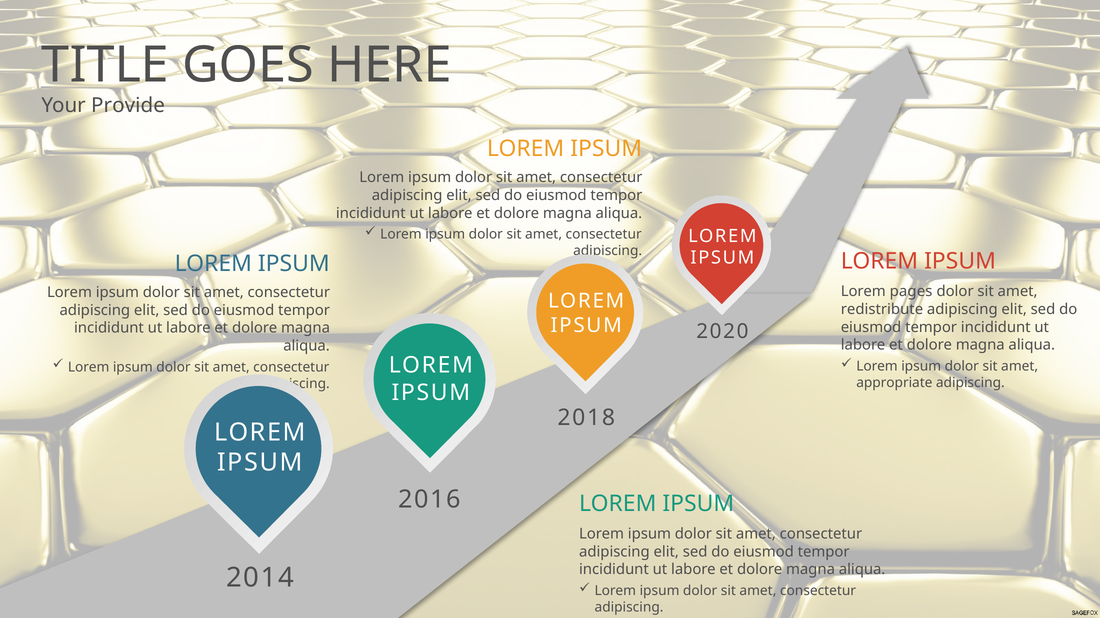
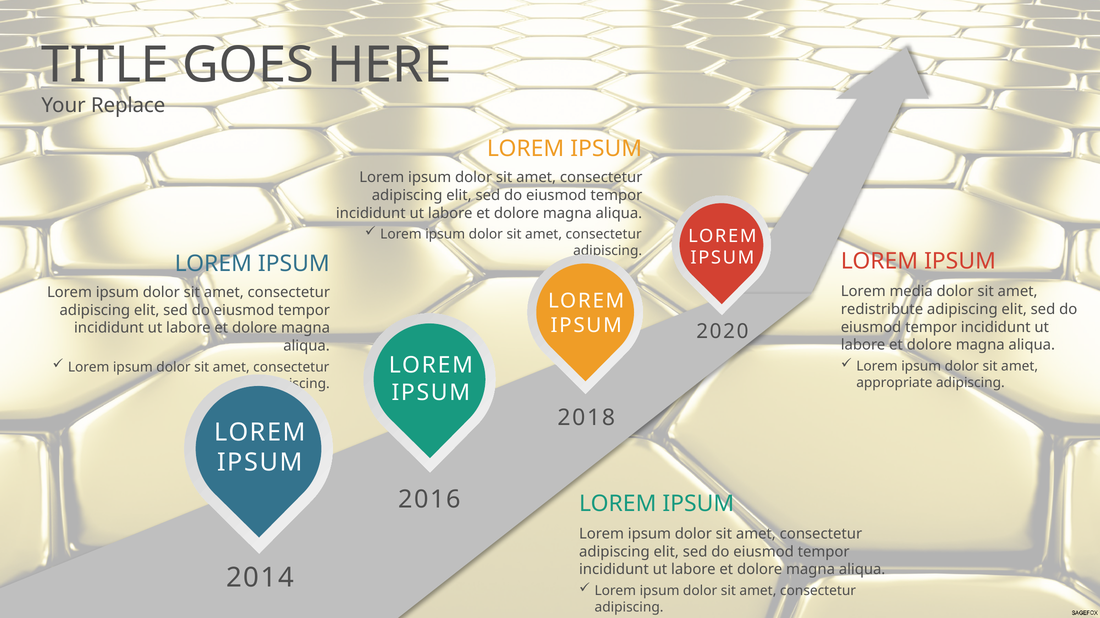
Provide: Provide -> Replace
pages: pages -> media
